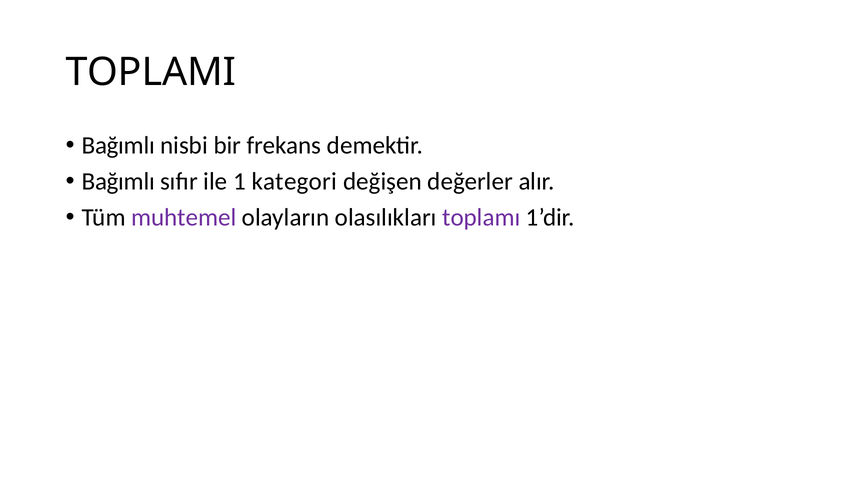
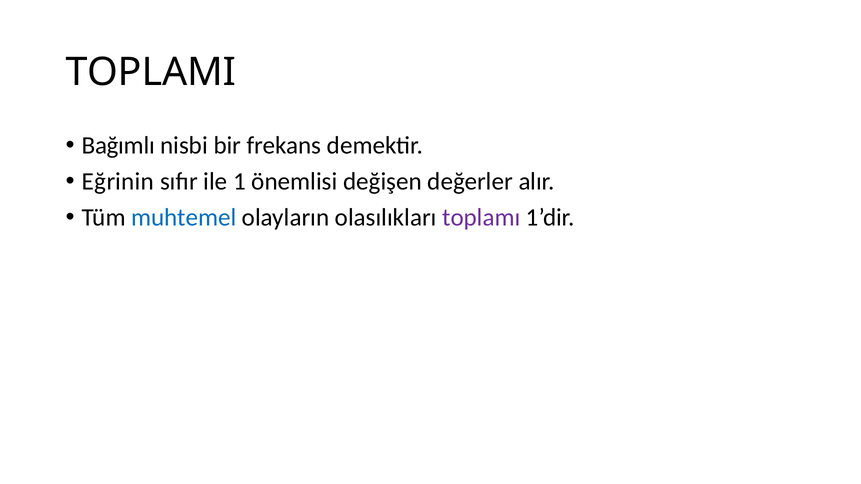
Bağımlı at (118, 182): Bağımlı -> Eğrinin
kategori: kategori -> önemlisi
muhtemel colour: purple -> blue
